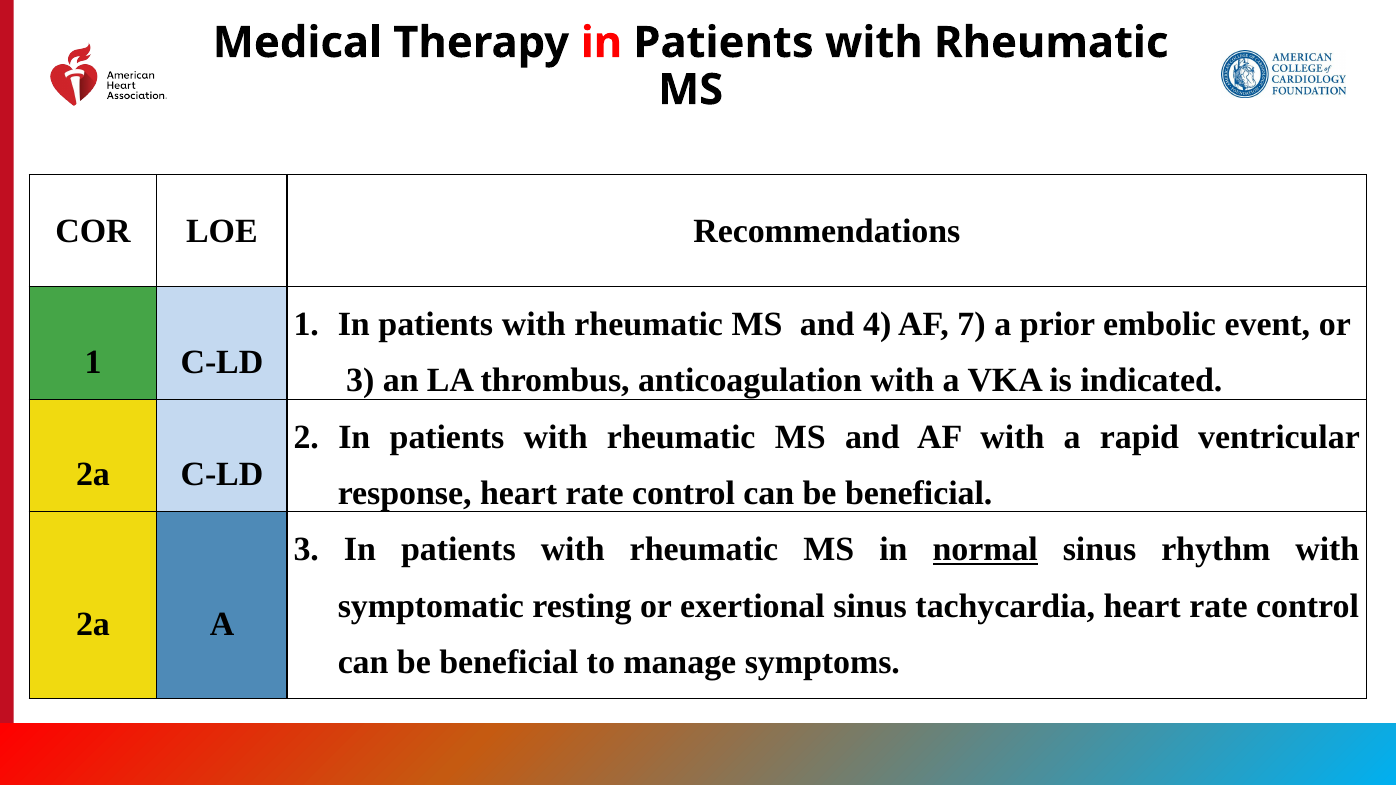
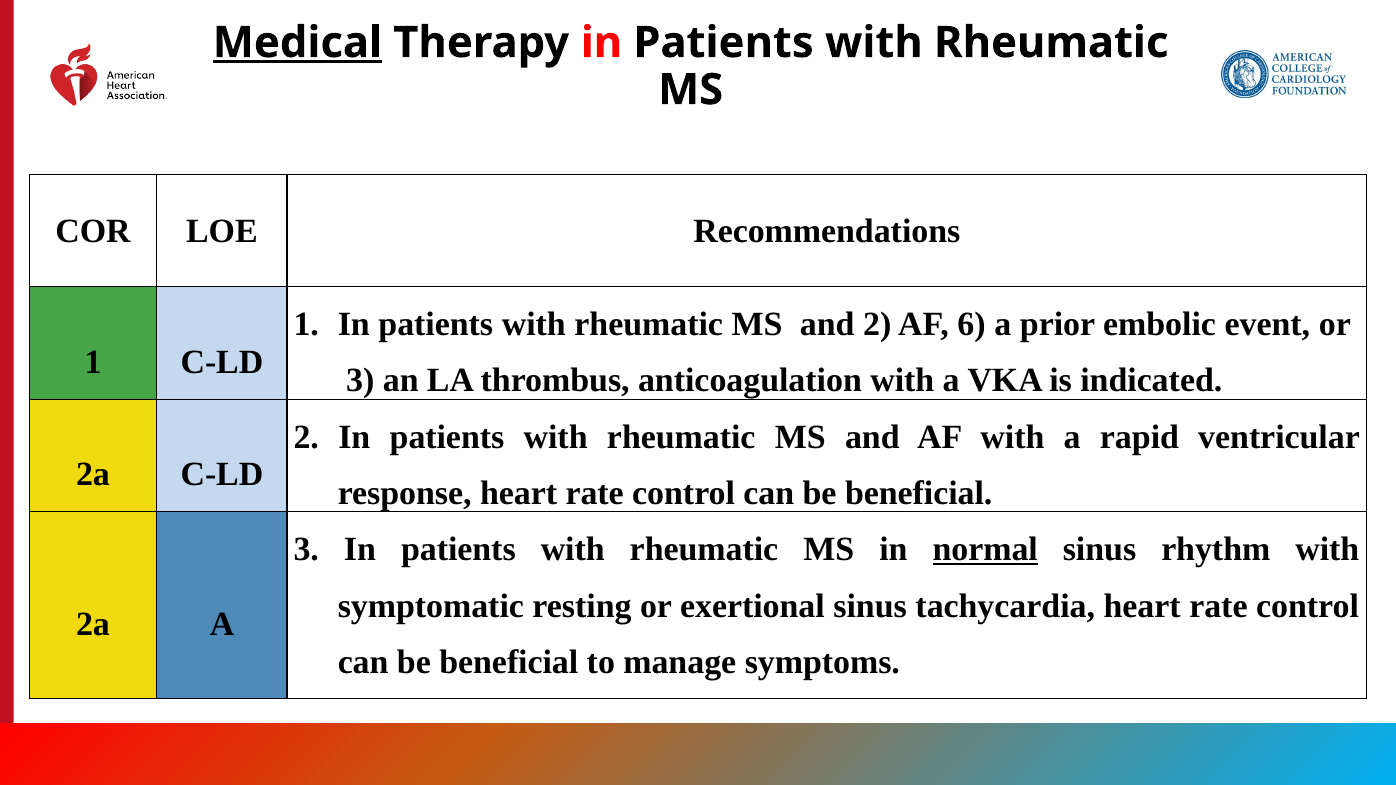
Medical underline: none -> present
and 4: 4 -> 2
7: 7 -> 6
